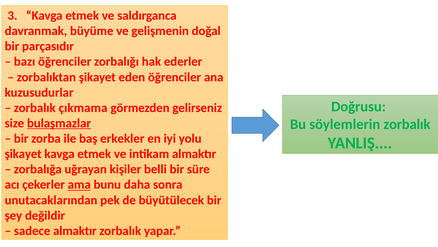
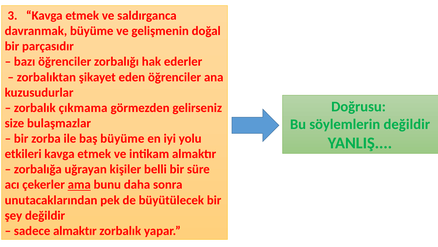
bulaşmazlar underline: present -> none
söylemlerin zorbalık: zorbalık -> değildir
baş erkekler: erkekler -> büyüme
şikayet at (23, 154): şikayet -> etkileri
